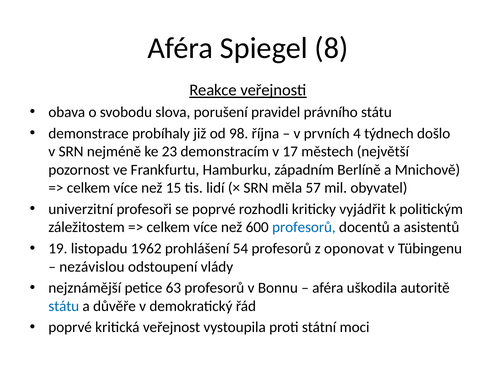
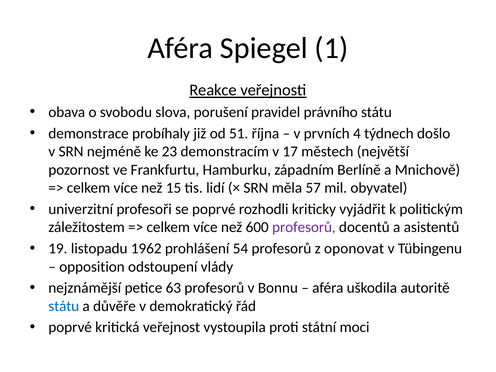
8: 8 -> 1
98: 98 -> 51
profesorů at (304, 227) colour: blue -> purple
nezávislou: nezávislou -> opposition
